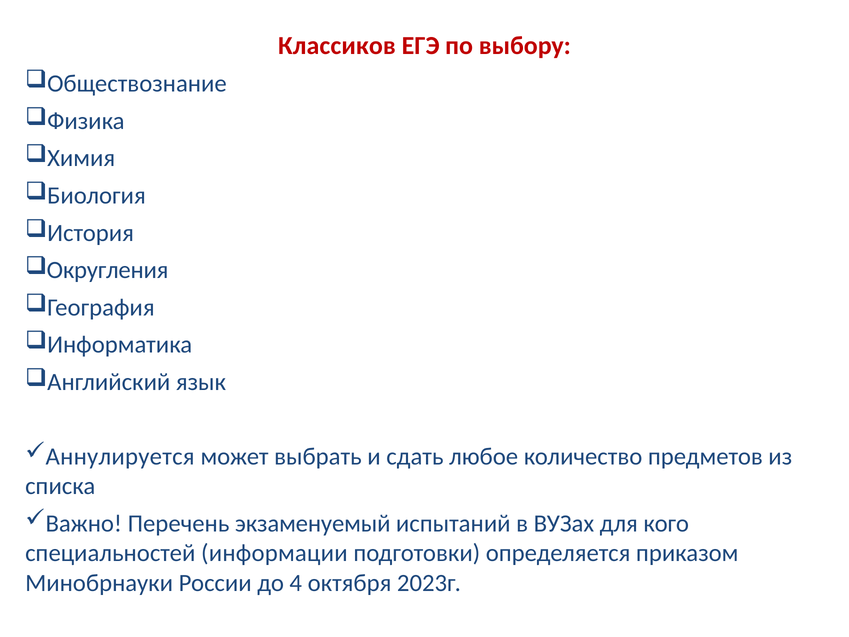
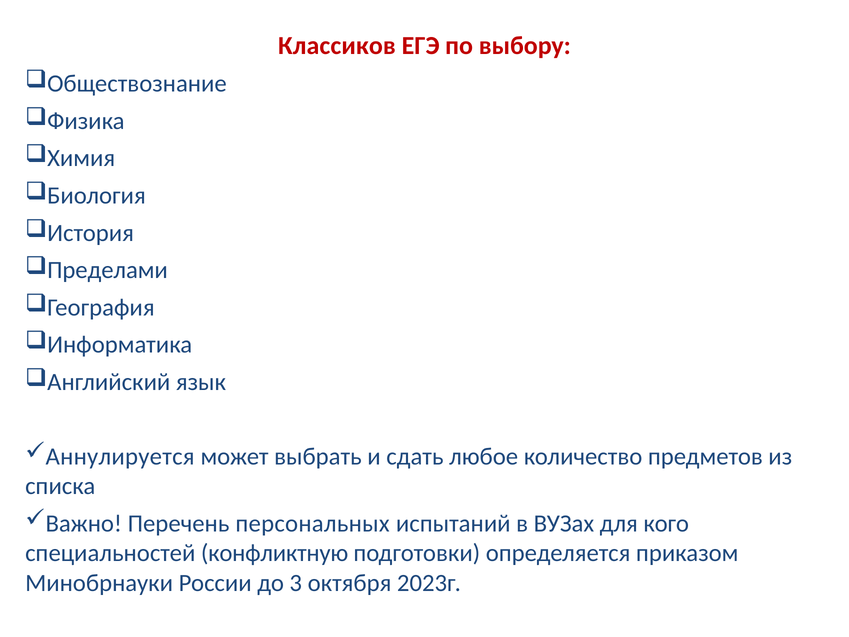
Округления: Округления -> Пределами
экзаменуемый: экзаменуемый -> персональных
информации: информации -> конфликтную
4: 4 -> 3
